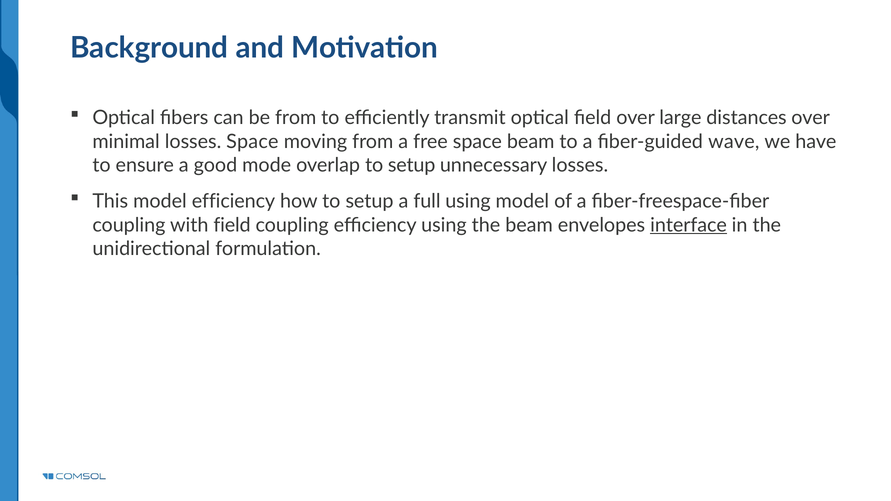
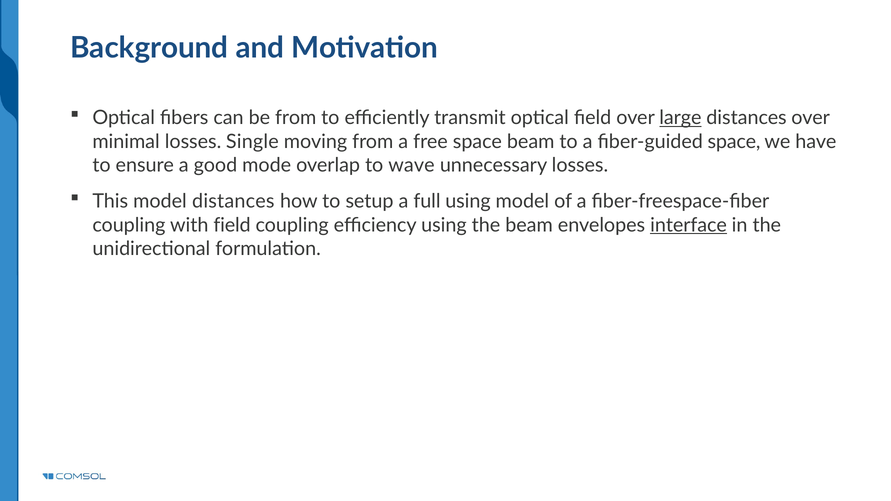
large underline: none -> present
losses Space: Space -> Single
fiber-guided wave: wave -> space
overlap to setup: setup -> wave
model efficiency: efficiency -> distances
